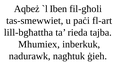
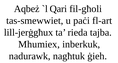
Iben: Iben -> Qari
lill-bgħattha: lill-bgħattha -> lill-jerġgħux
